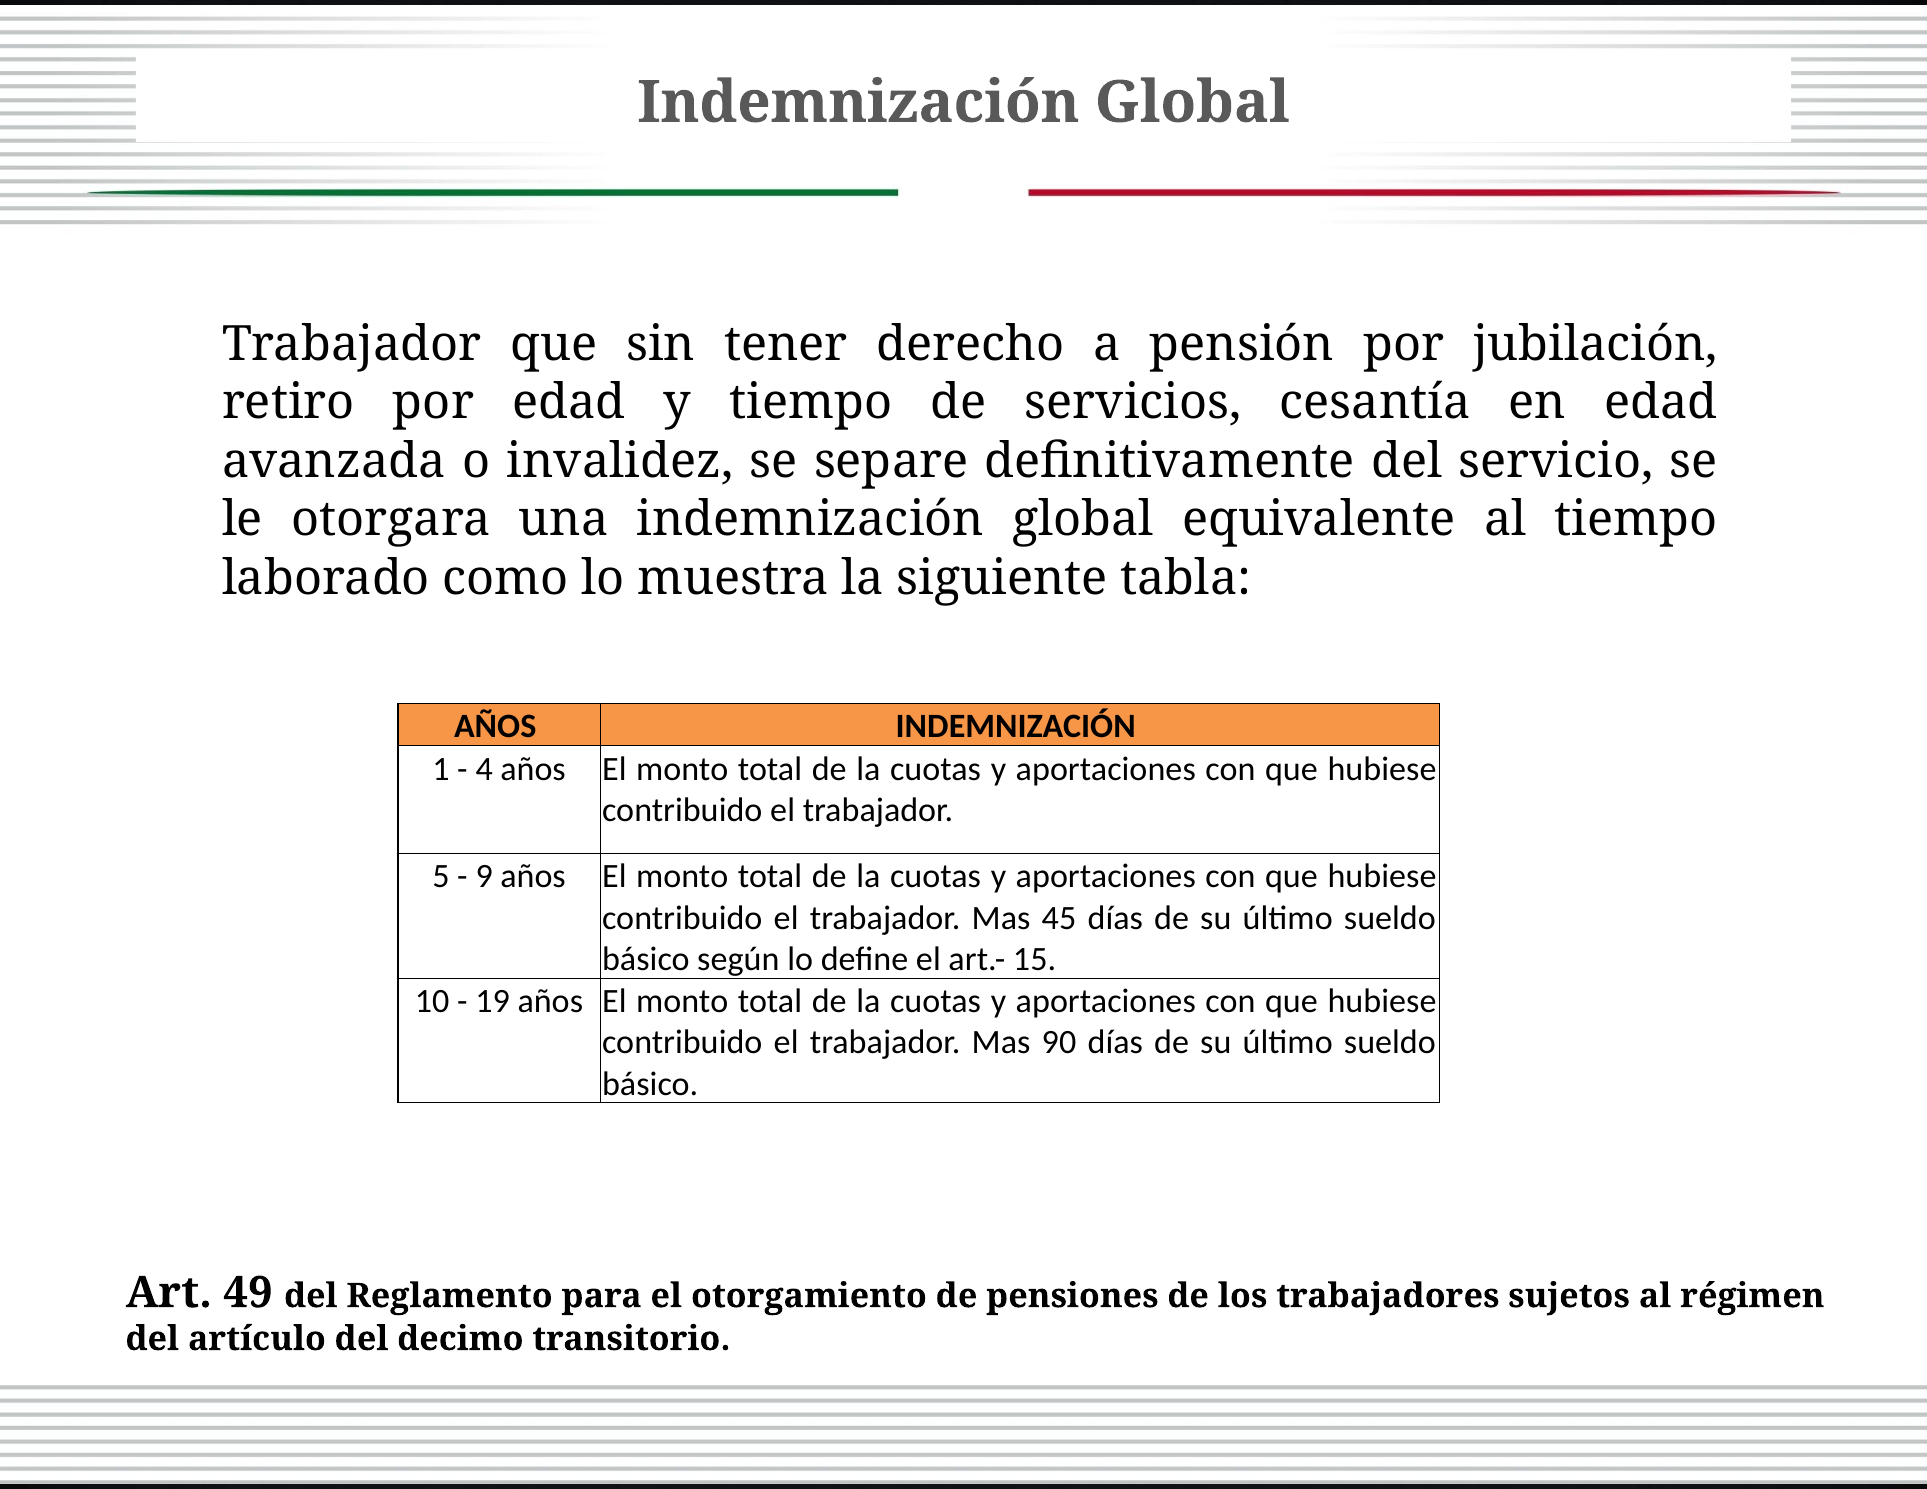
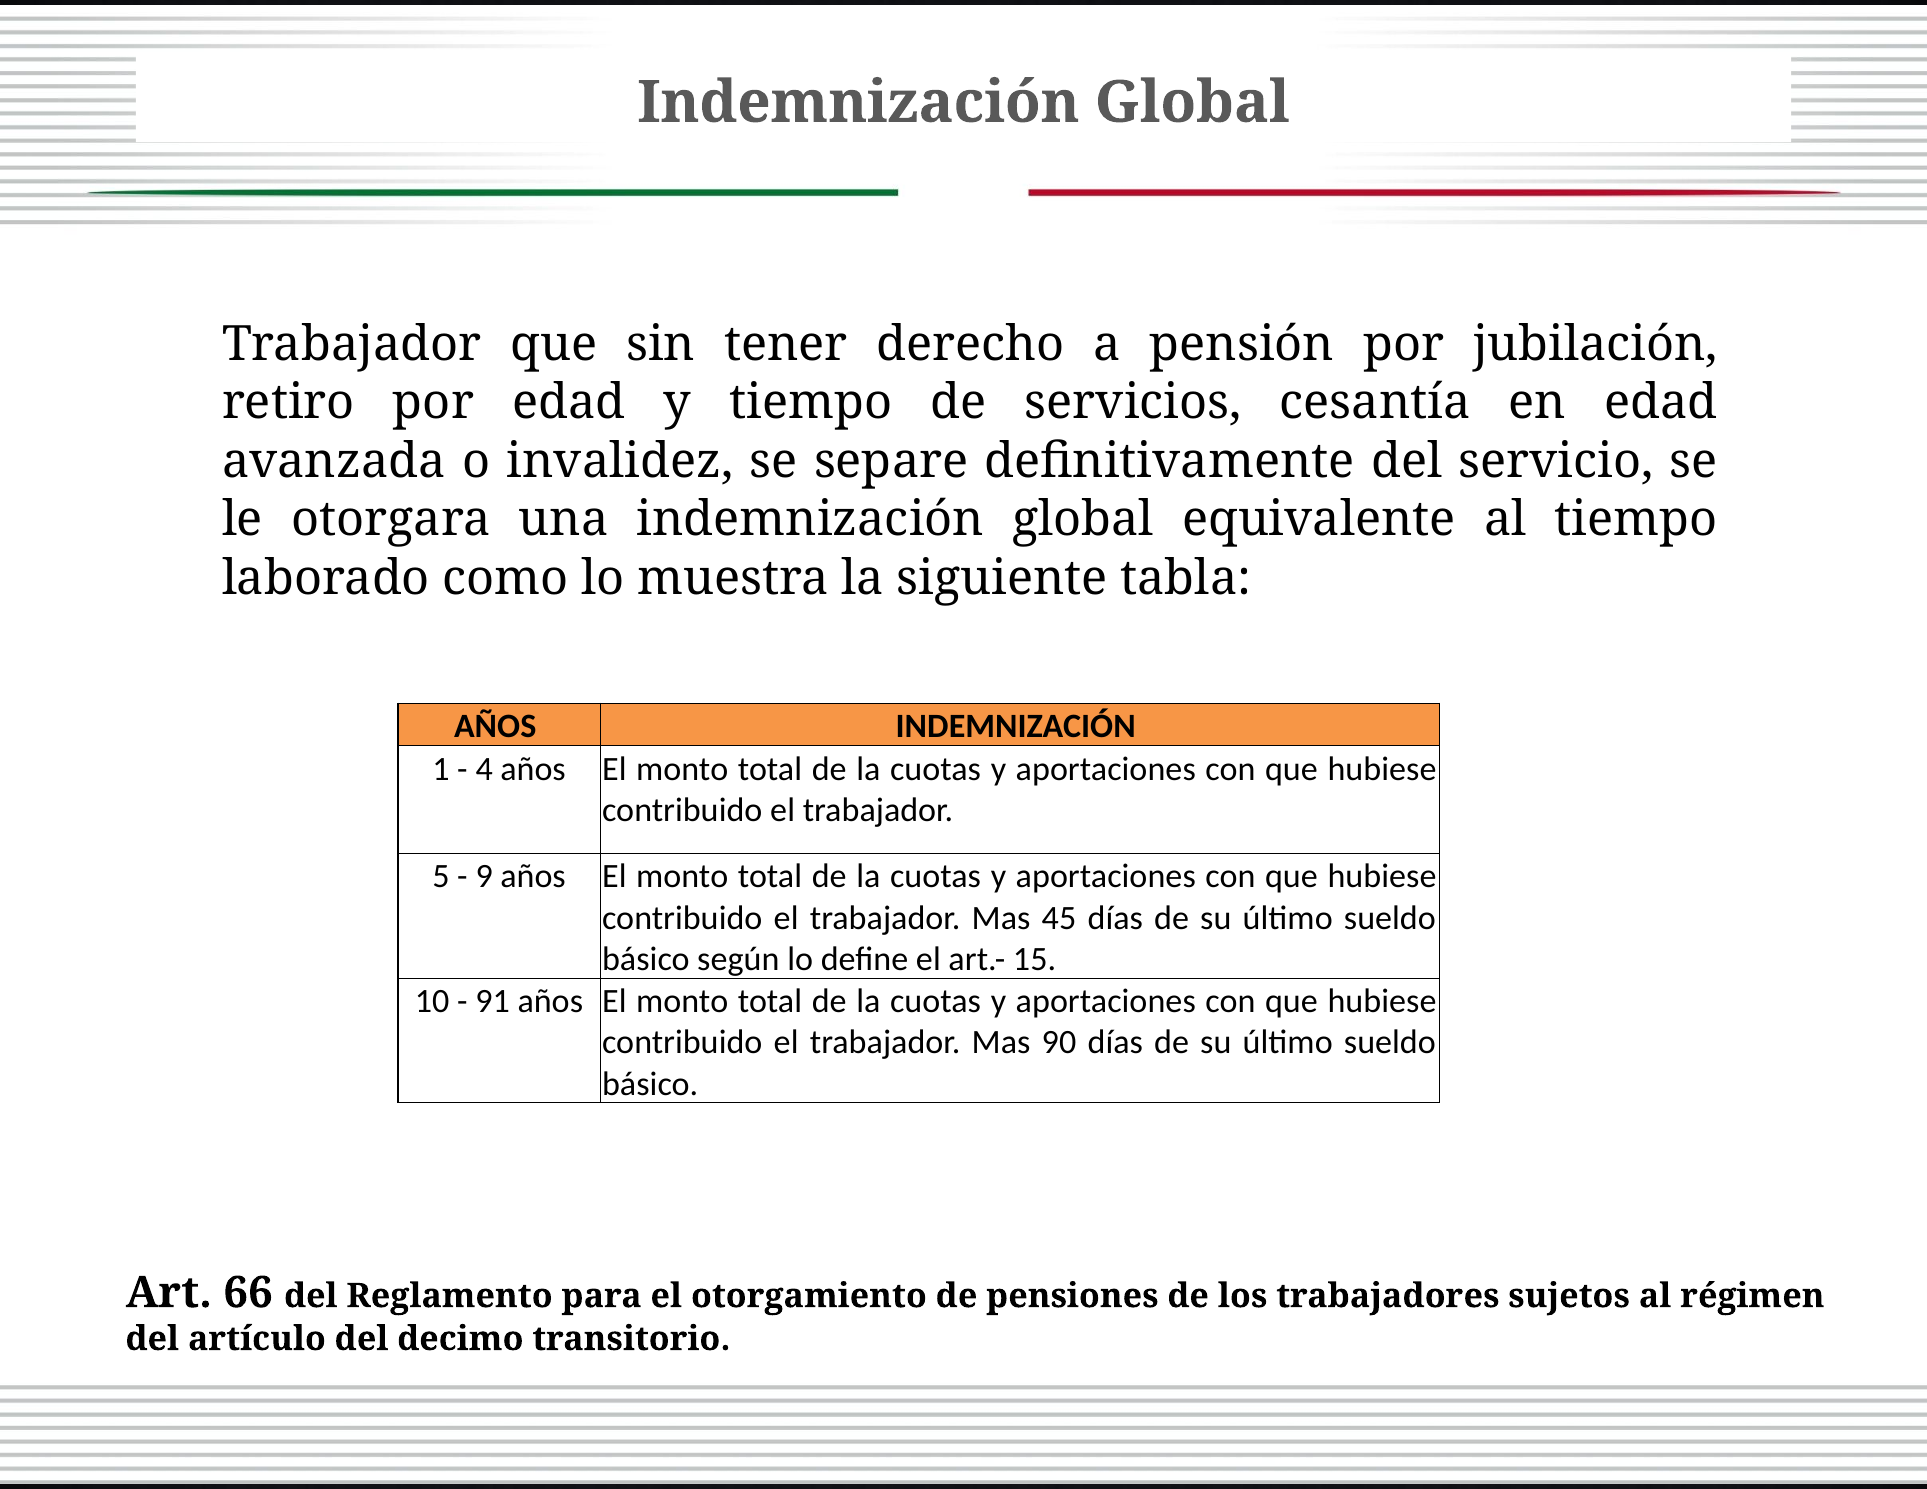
19: 19 -> 91
49: 49 -> 66
